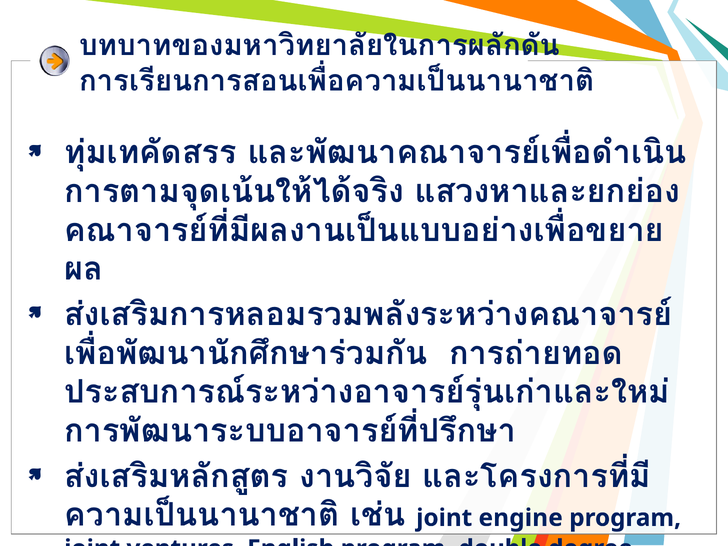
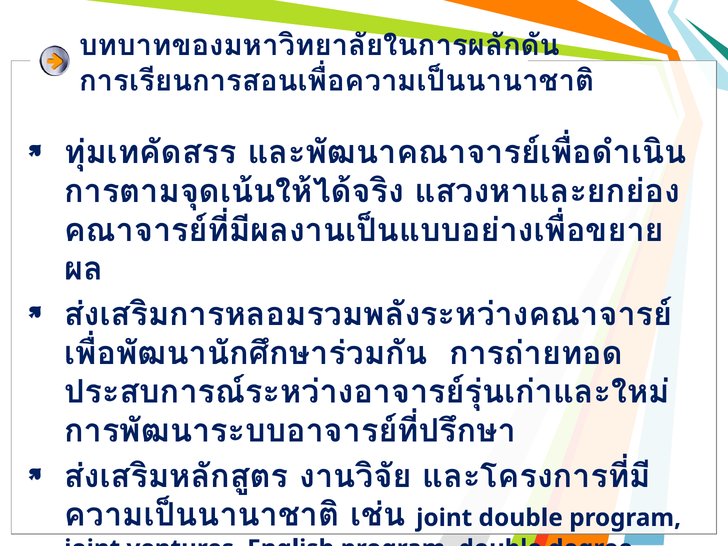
joint engine: engine -> double
